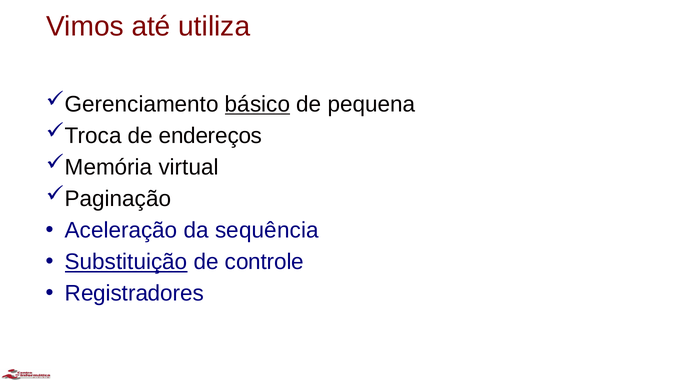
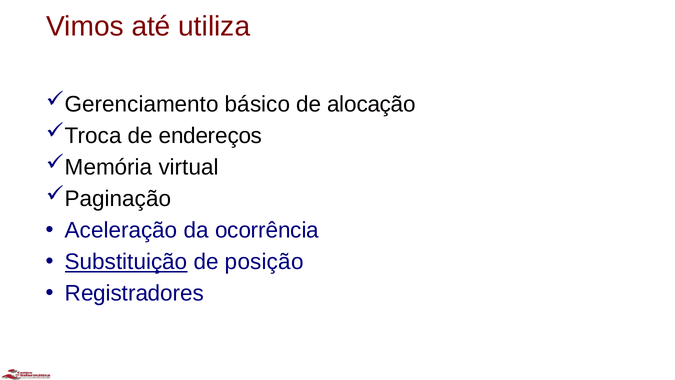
básico underline: present -> none
pequena: pequena -> alocação
sequência: sequência -> ocorrência
controle: controle -> posição
